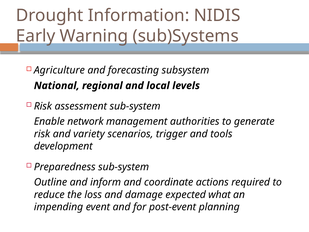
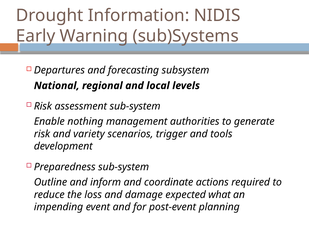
Agriculture: Agriculture -> Departures
network: network -> nothing
